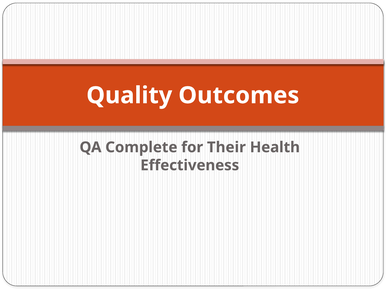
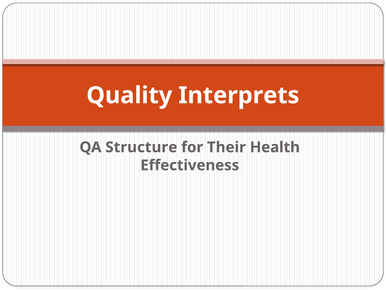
Outcomes: Outcomes -> Interprets
Complete: Complete -> Structure
